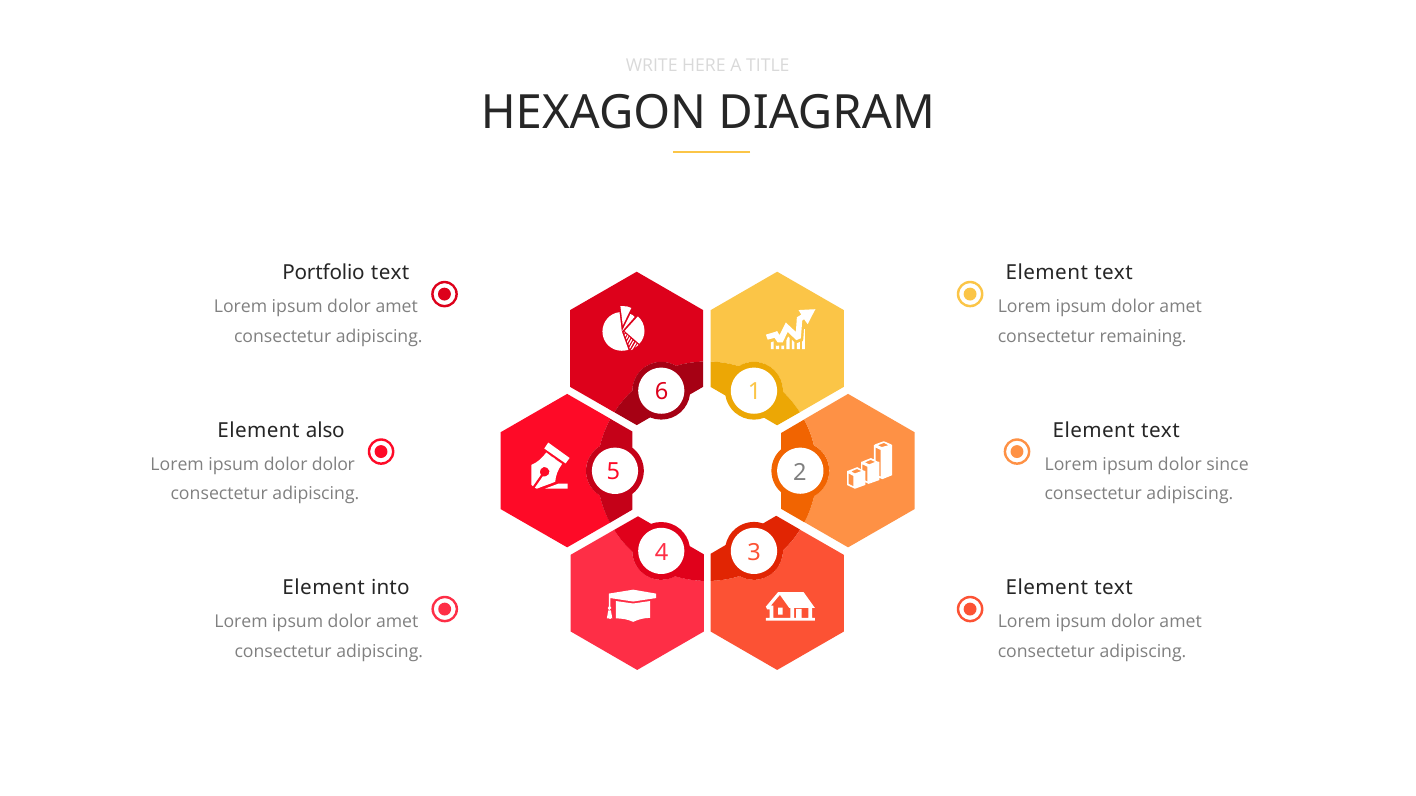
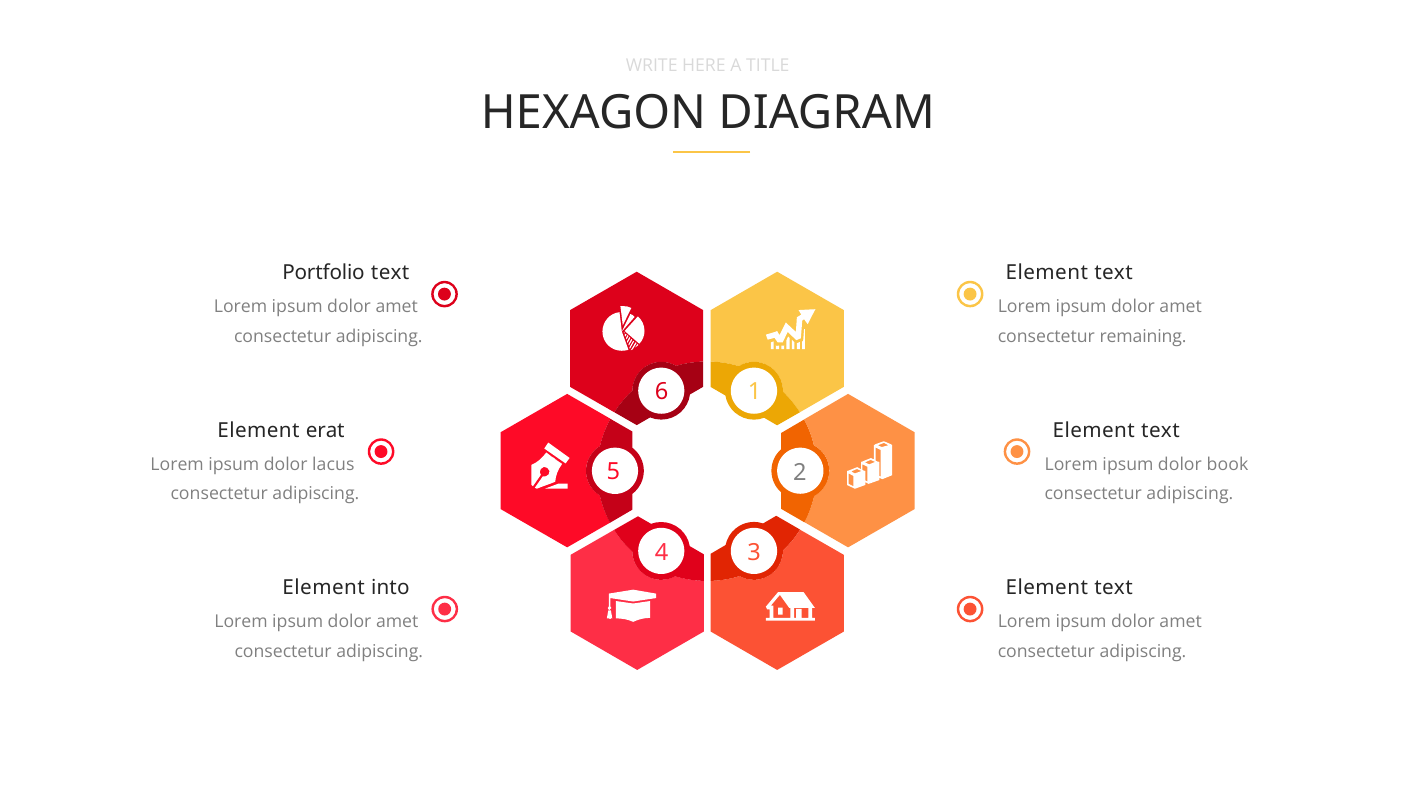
also: also -> erat
dolor dolor: dolor -> lacus
since: since -> book
